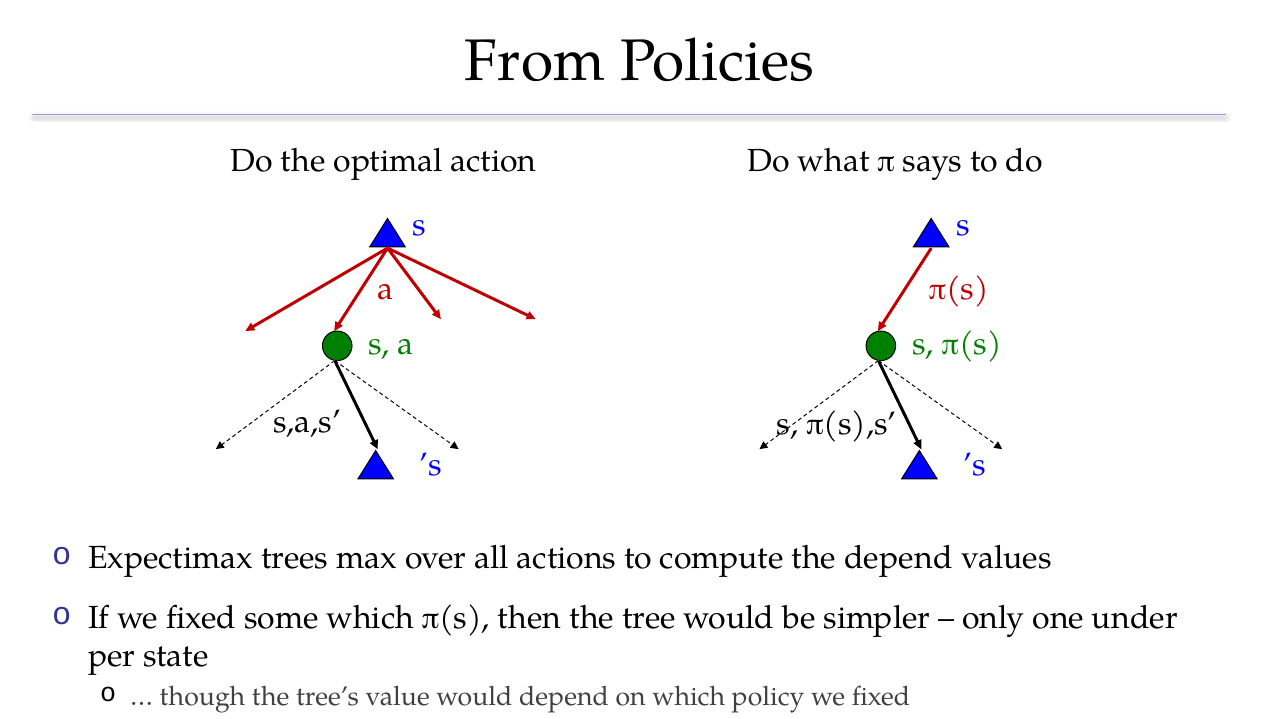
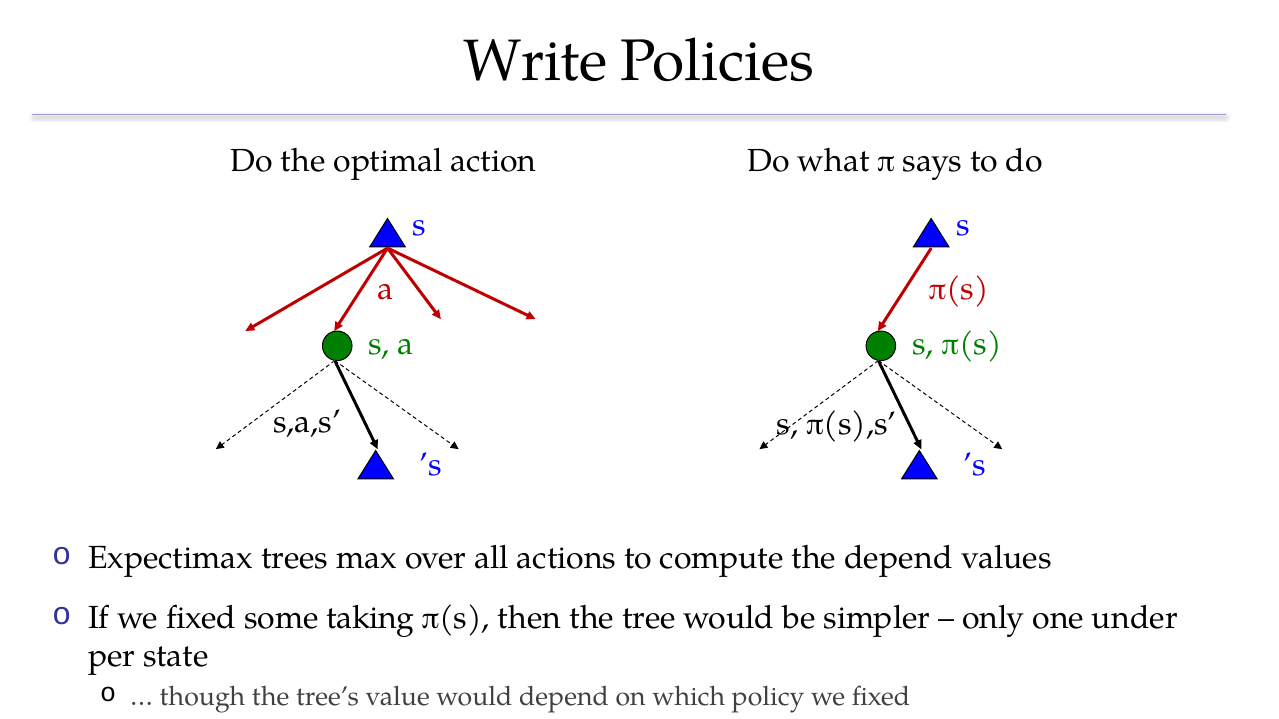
From: From -> Write
some which: which -> taking
